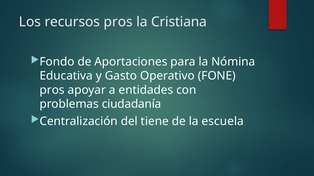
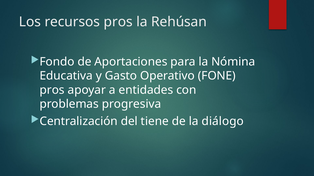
Cristiana: Cristiana -> Rehúsan
ciudadanía: ciudadanía -> progresiva
escuela: escuela -> diálogo
